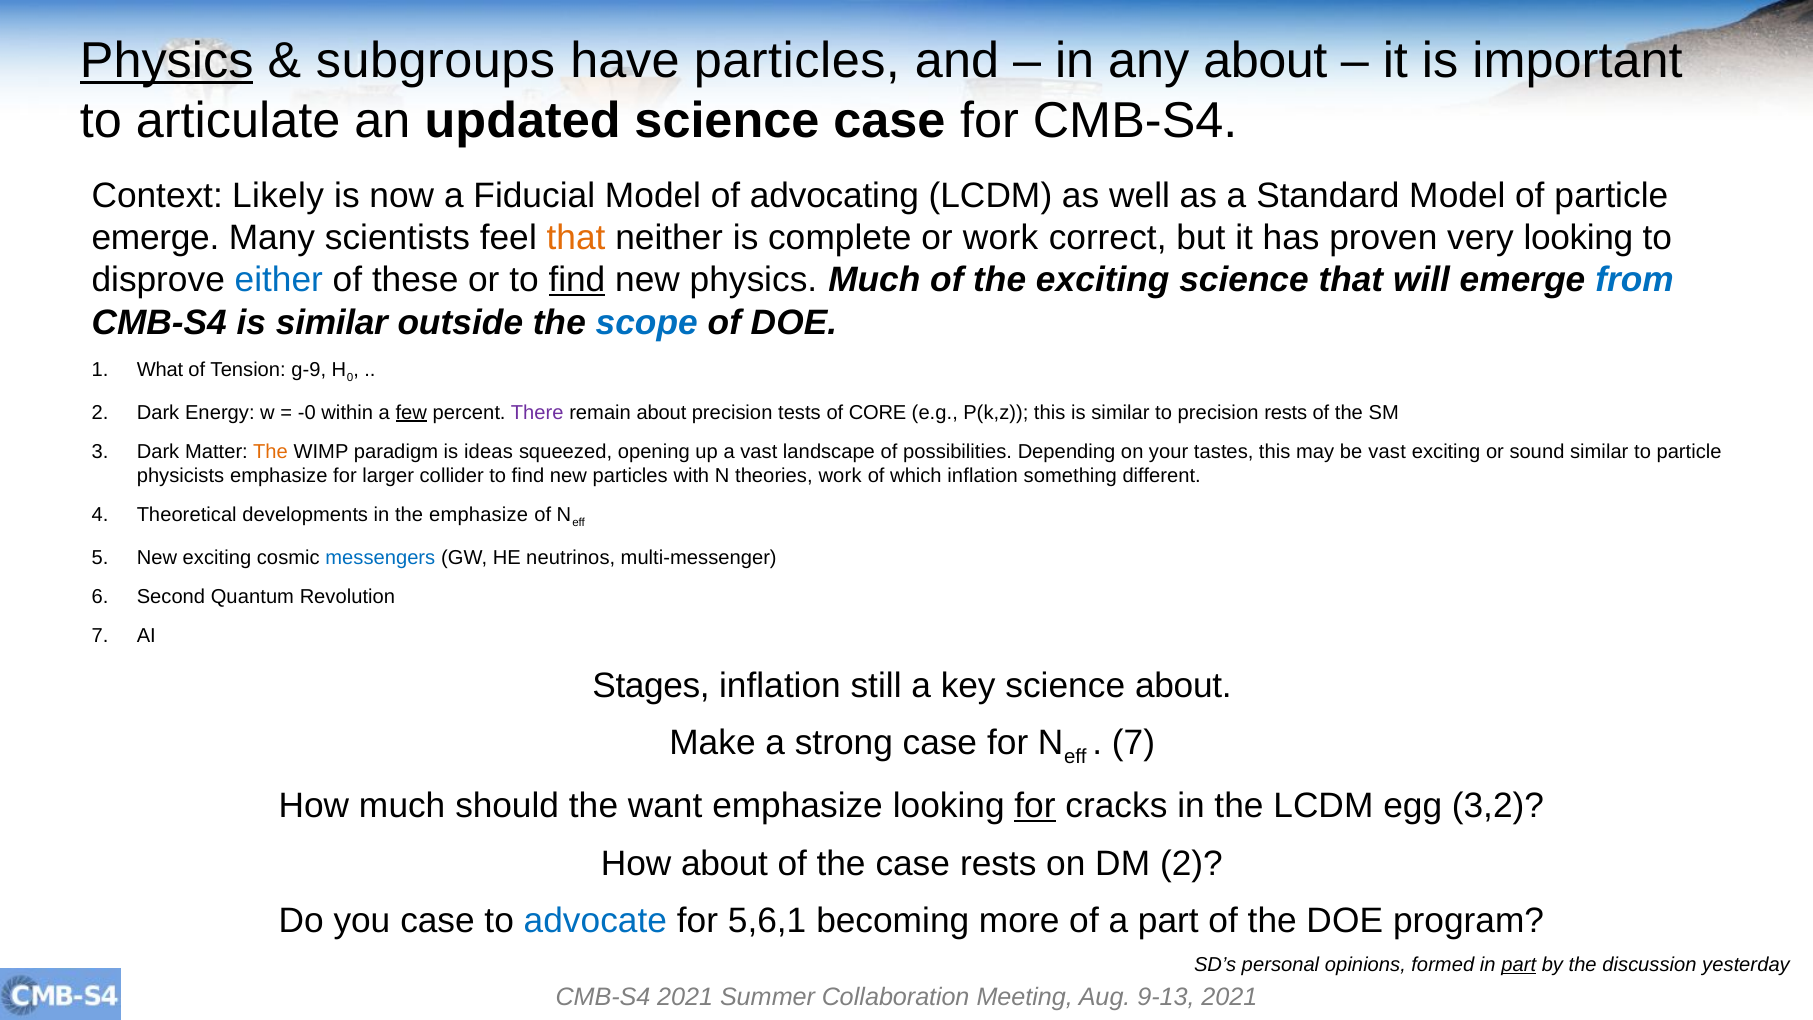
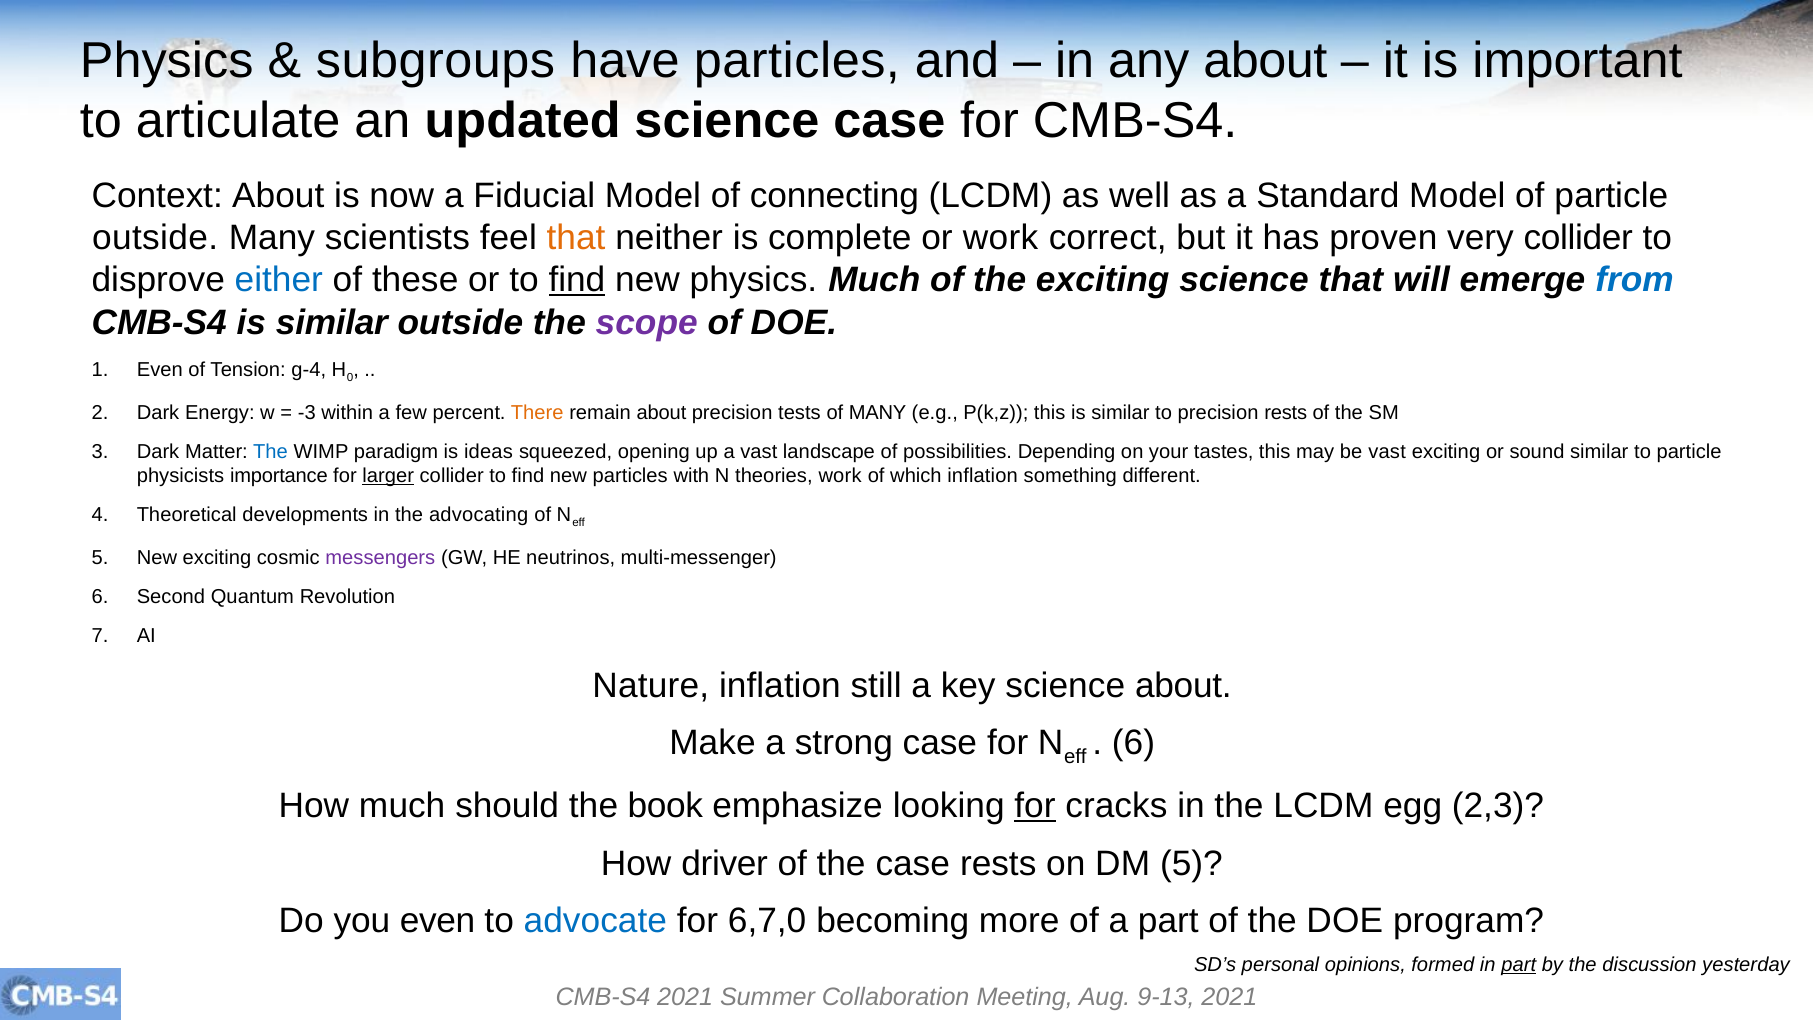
Physics at (167, 61) underline: present -> none
Context Likely: Likely -> About
advocating: advocating -> connecting
emerge at (155, 238): emerge -> outside
very looking: looking -> collider
scope colour: blue -> purple
What at (160, 370): What -> Even
g-9: g-9 -> g-4
-0: -0 -> -3
few underline: present -> none
There colour: purple -> orange
of CORE: CORE -> MANY
The at (270, 452) colour: orange -> blue
physicists emphasize: emphasize -> importance
larger underline: none -> present
the emphasize: emphasize -> advocating
messengers colour: blue -> purple
Stages: Stages -> Nature
7 at (1133, 743): 7 -> 6
want: want -> book
3,2: 3,2 -> 2,3
How about: about -> driver
DM 2: 2 -> 5
you case: case -> even
5,6,1: 5,6,1 -> 6,7,0
